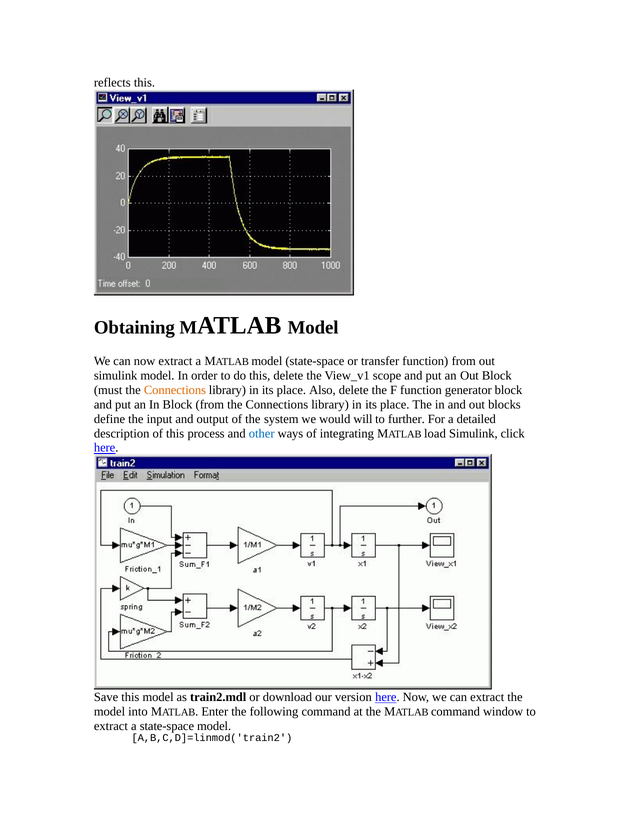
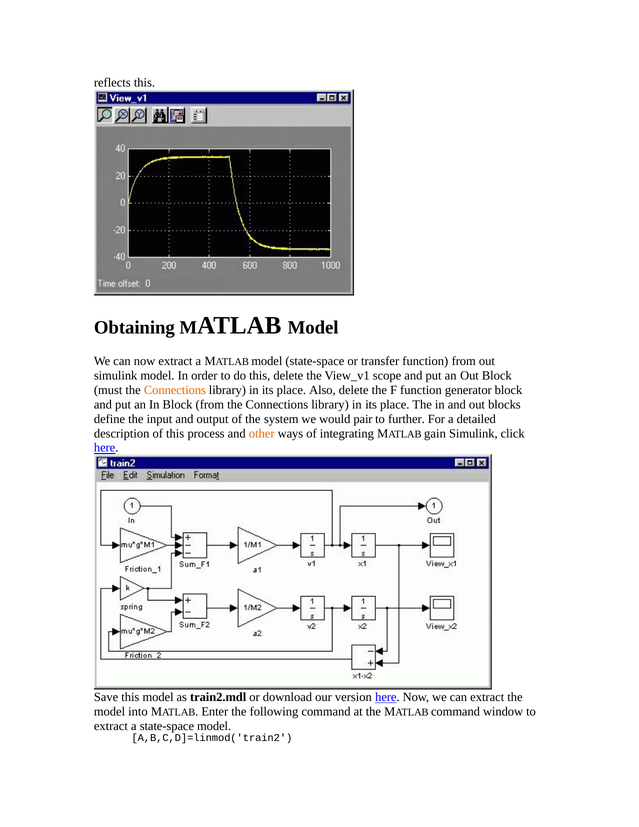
will: will -> pair
other colour: blue -> orange
load: load -> gain
